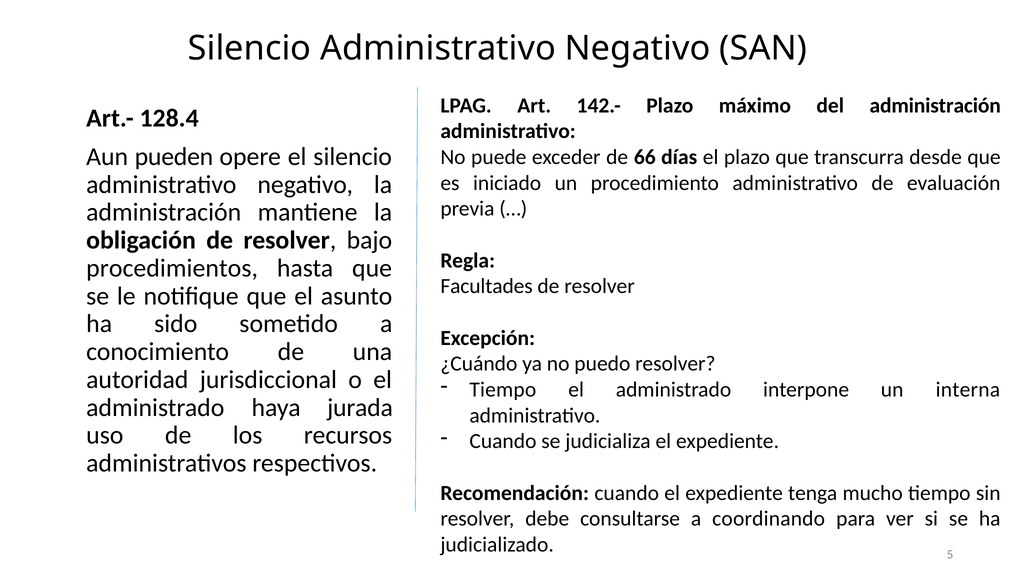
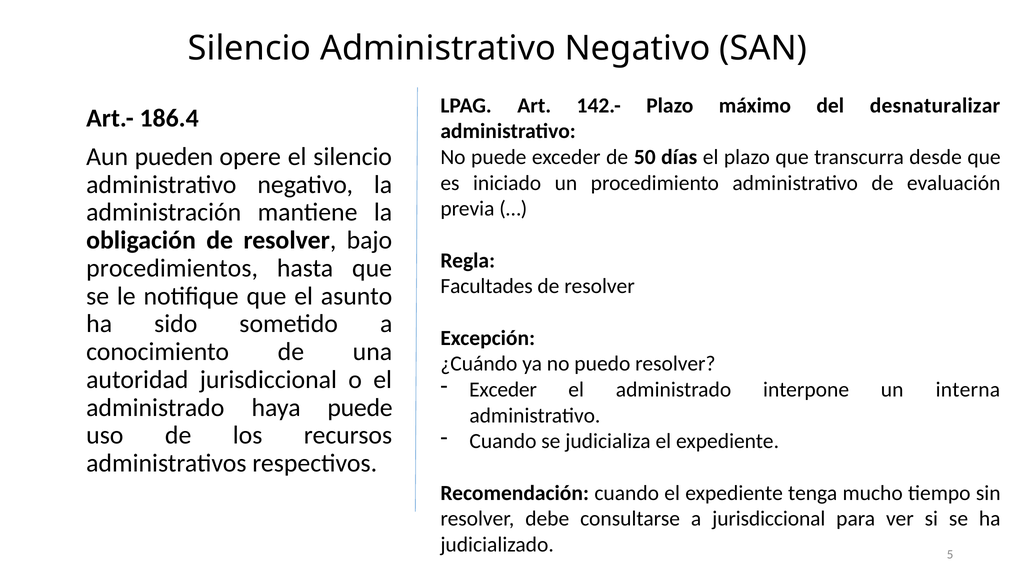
del administración: administración -> desnaturalizar
128.4: 128.4 -> 186.4
66: 66 -> 50
Tiempo at (503, 389): Tiempo -> Exceder
haya jurada: jurada -> puede
a coordinando: coordinando -> jurisdiccional
